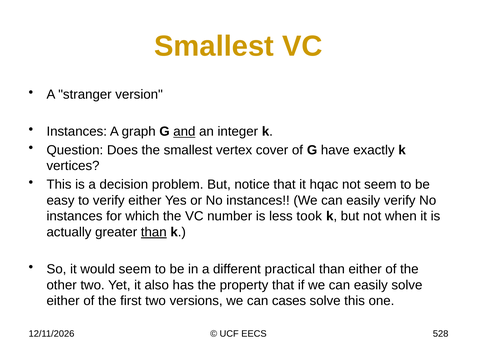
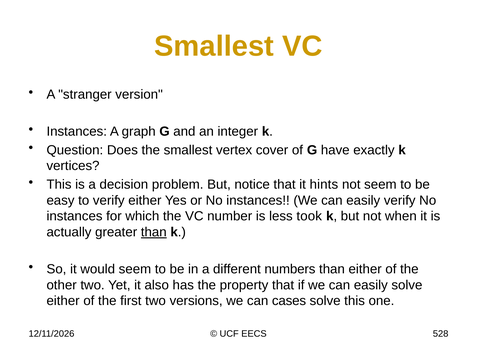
and underline: present -> none
hqac: hqac -> hints
practical: practical -> numbers
